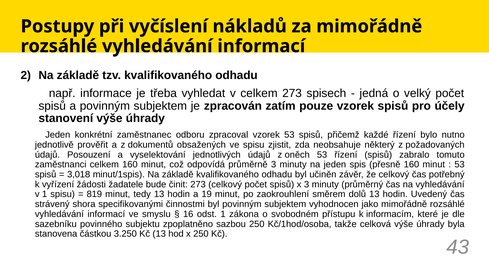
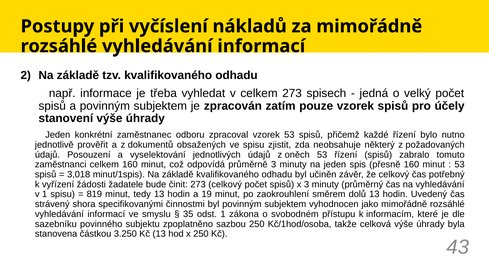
16: 16 -> 35
